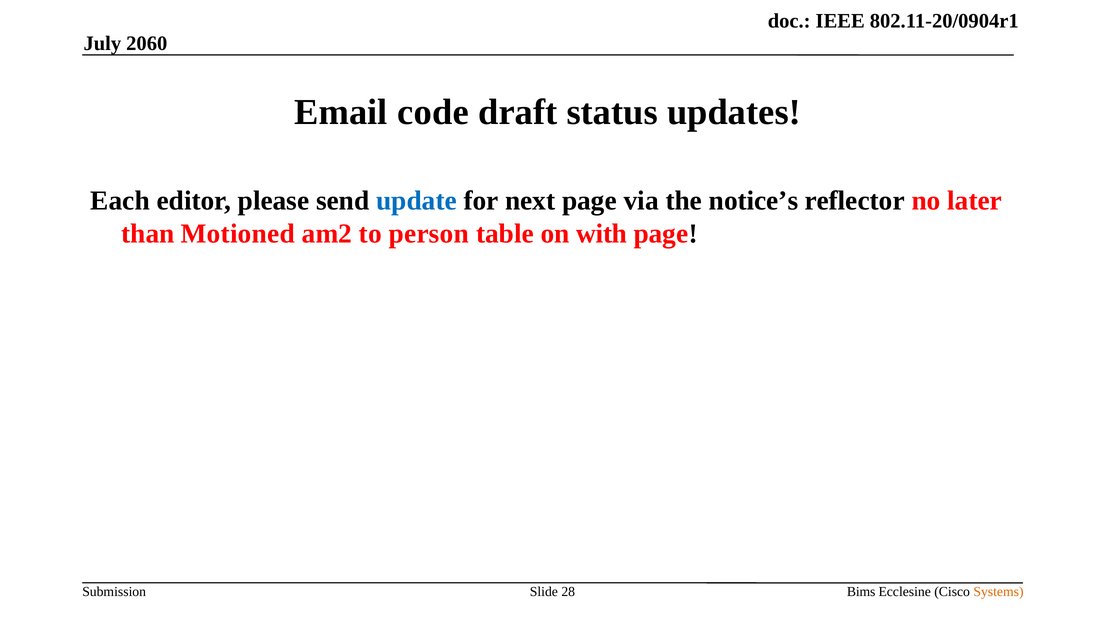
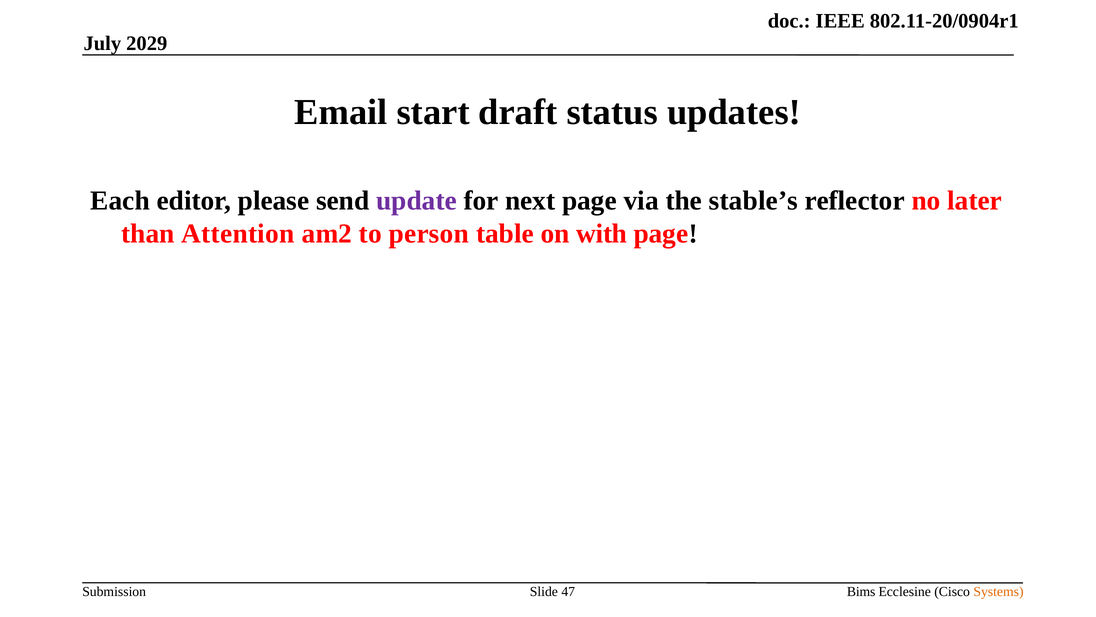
2060: 2060 -> 2029
code: code -> start
update colour: blue -> purple
notice’s: notice’s -> stable’s
Motioned: Motioned -> Attention
28: 28 -> 47
